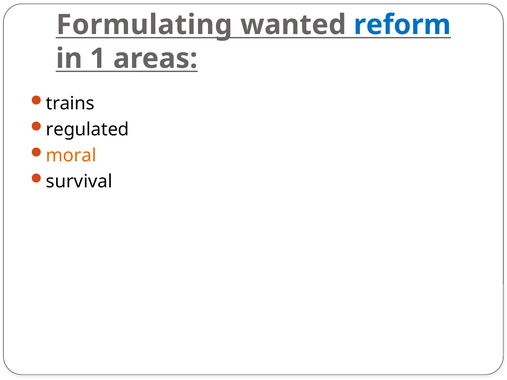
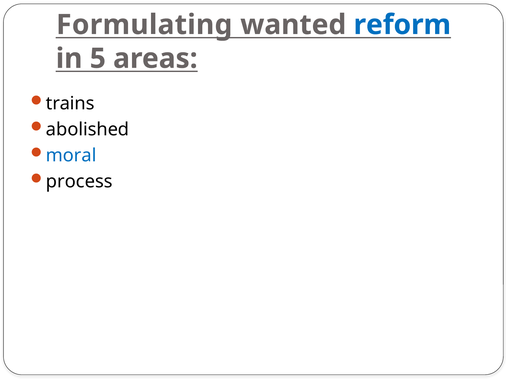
1: 1 -> 5
regulated: regulated -> abolished
moral colour: orange -> blue
survival: survival -> process
